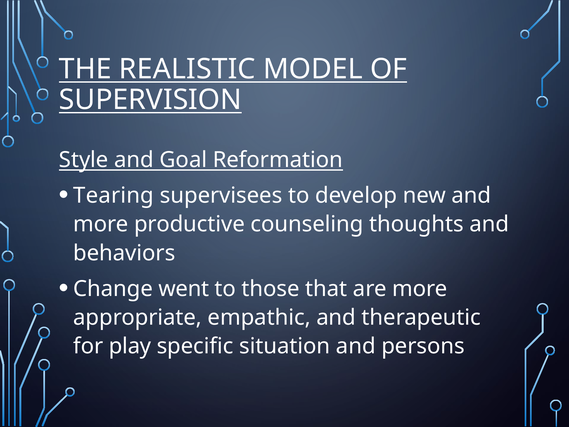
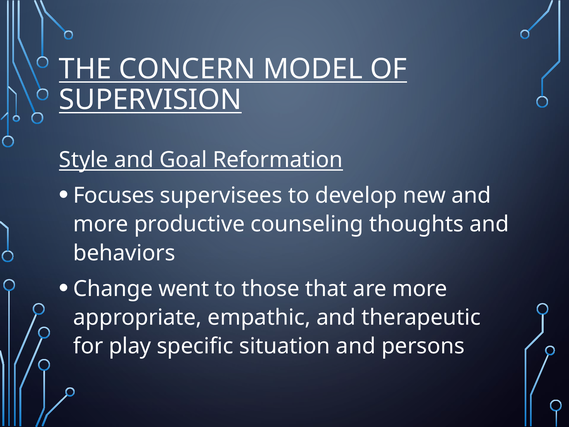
REALISTIC: REALISTIC -> CONCERN
Tearing: Tearing -> Focuses
